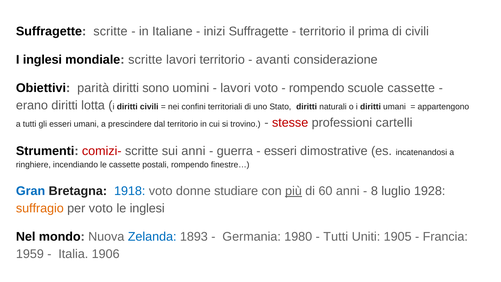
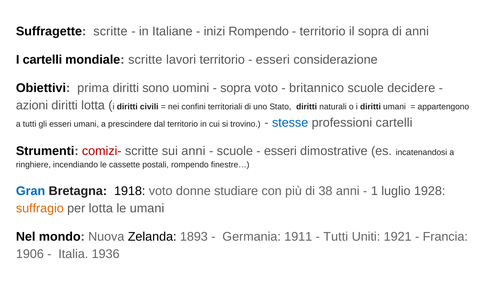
inizi Suffragette: Suffragette -> Rompendo
il prima: prima -> sopra
di civili: civili -> anni
I inglesi: inglesi -> cartelli
avanti at (273, 60): avanti -> esseri
parità: parità -> prima
lavori at (236, 88): lavori -> sopra
rompendo at (317, 88): rompendo -> britannico
scuole cassette: cassette -> decidere
erano: erano -> azioni
stesse colour: red -> blue
guerra at (235, 151): guerra -> scuole
1918 colour: blue -> black
più underline: present -> none
60: 60 -> 38
8: 8 -> 1
per voto: voto -> lotta
le inglesi: inglesi -> umani
Zelanda colour: blue -> black
1980: 1980 -> 1911
1905: 1905 -> 1921
1959: 1959 -> 1906
1906: 1906 -> 1936
